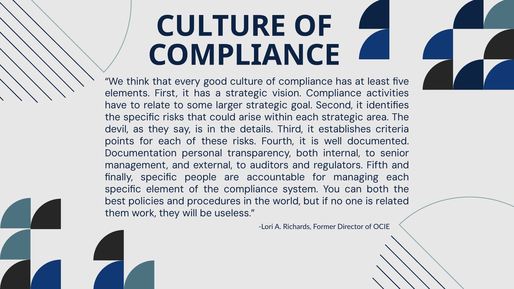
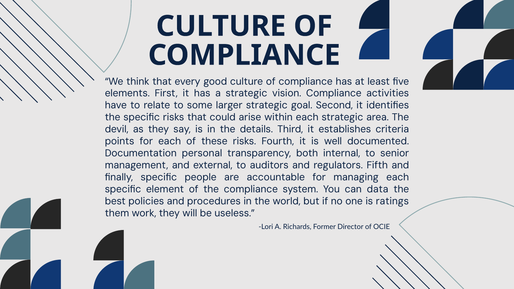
can both: both -> data
related: related -> ratings
